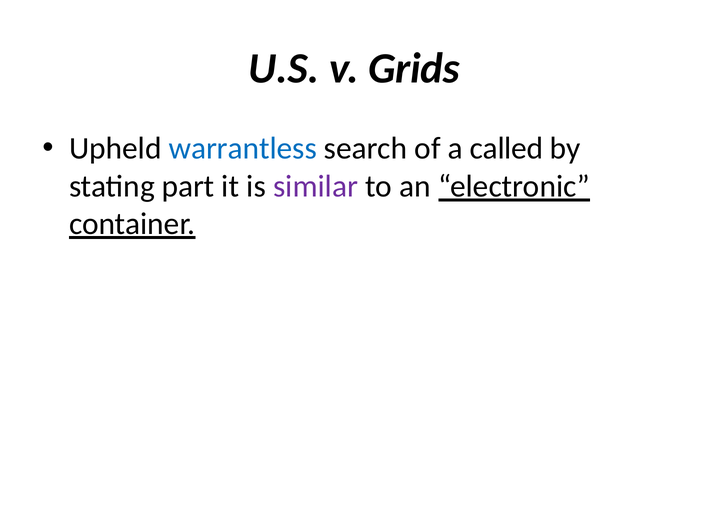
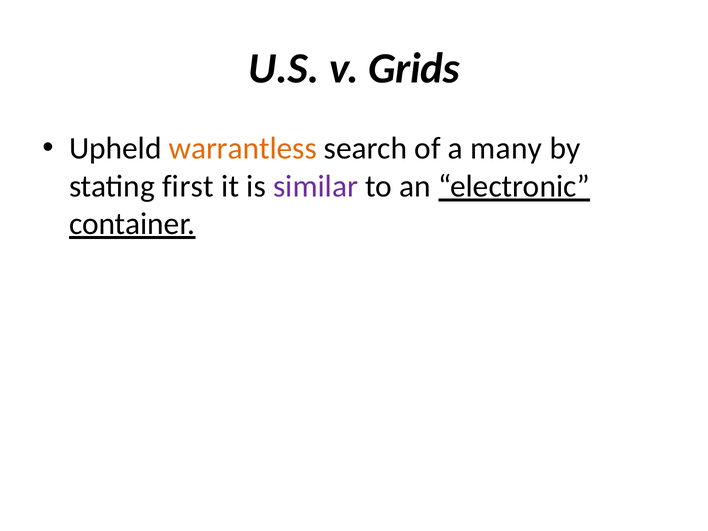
warrantless colour: blue -> orange
called: called -> many
part: part -> first
